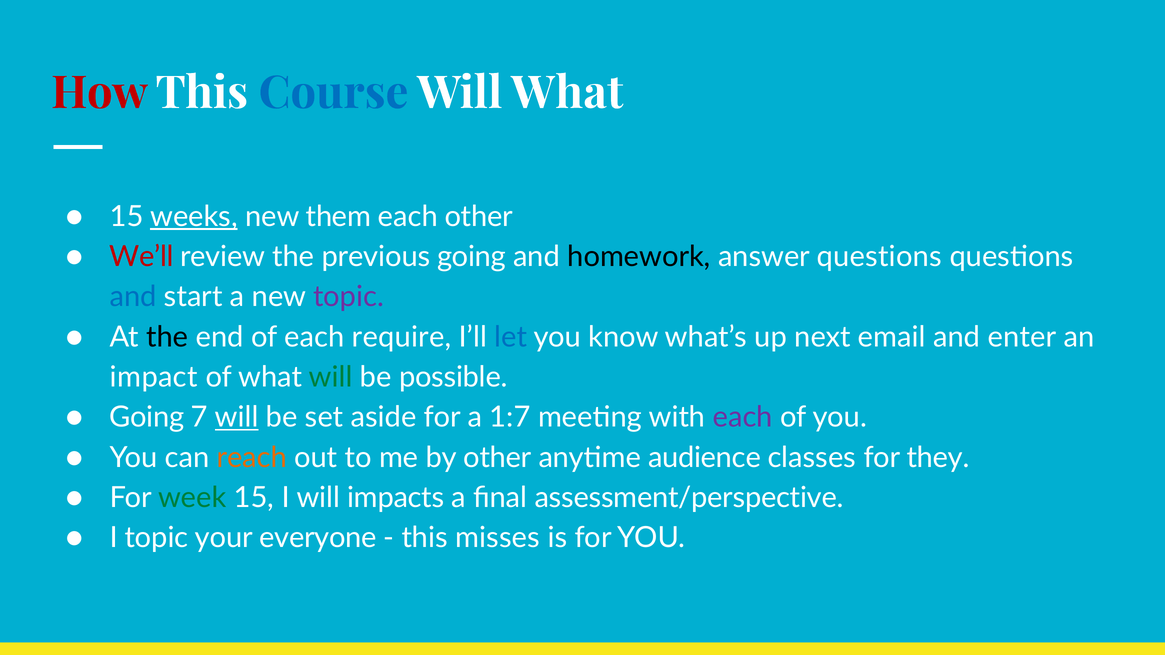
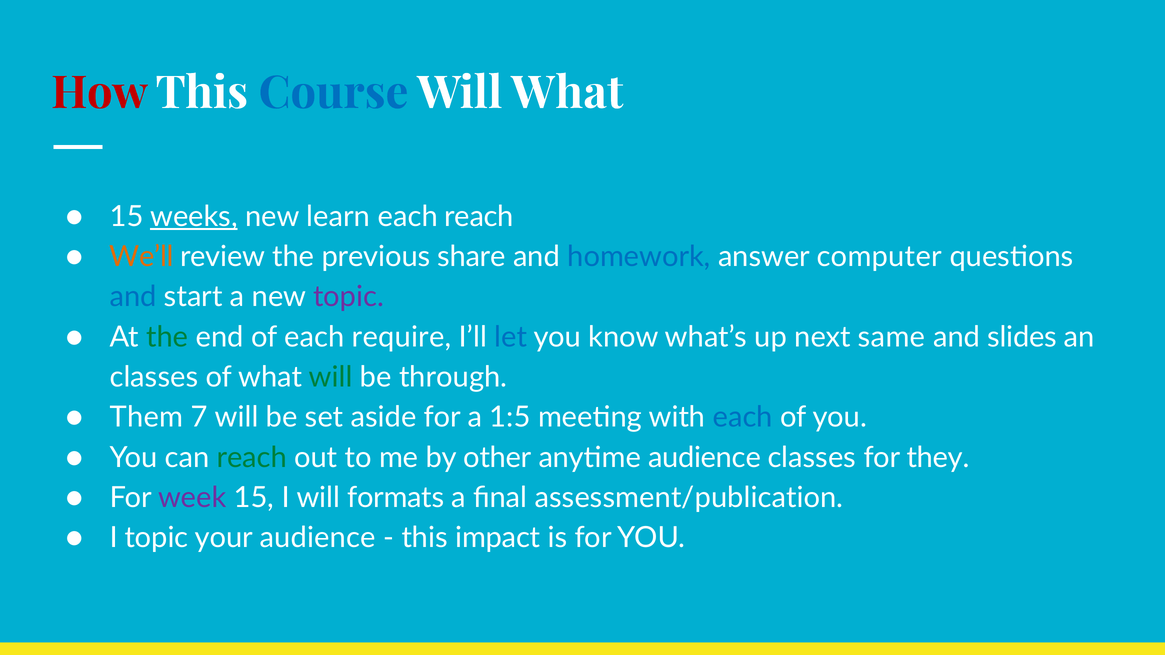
them: them -> learn
each other: other -> reach
We’ll colour: red -> orange
previous going: going -> share
homework colour: black -> blue
answer questions: questions -> computer
the at (167, 337) colour: black -> green
email: email -> same
enter: enter -> slides
impact at (154, 377): impact -> classes
possible: possible -> through
Going at (147, 418): Going -> Them
will at (237, 418) underline: present -> none
1:7: 1:7 -> 1:5
each at (743, 418) colour: purple -> blue
reach at (252, 458) colour: orange -> green
week colour: green -> purple
impacts: impacts -> formats
assessment/perspective: assessment/perspective -> assessment/publication
your everyone: everyone -> audience
misses: misses -> impact
